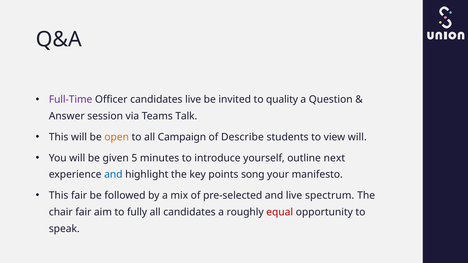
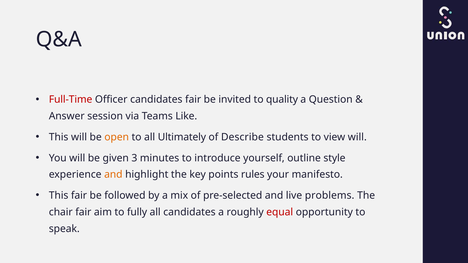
Full-Time colour: purple -> red
candidates live: live -> fair
Talk: Talk -> Like
Campaign: Campaign -> Ultimately
5: 5 -> 3
next: next -> style
and at (113, 175) colour: blue -> orange
song: song -> rules
spectrum: spectrum -> problems
